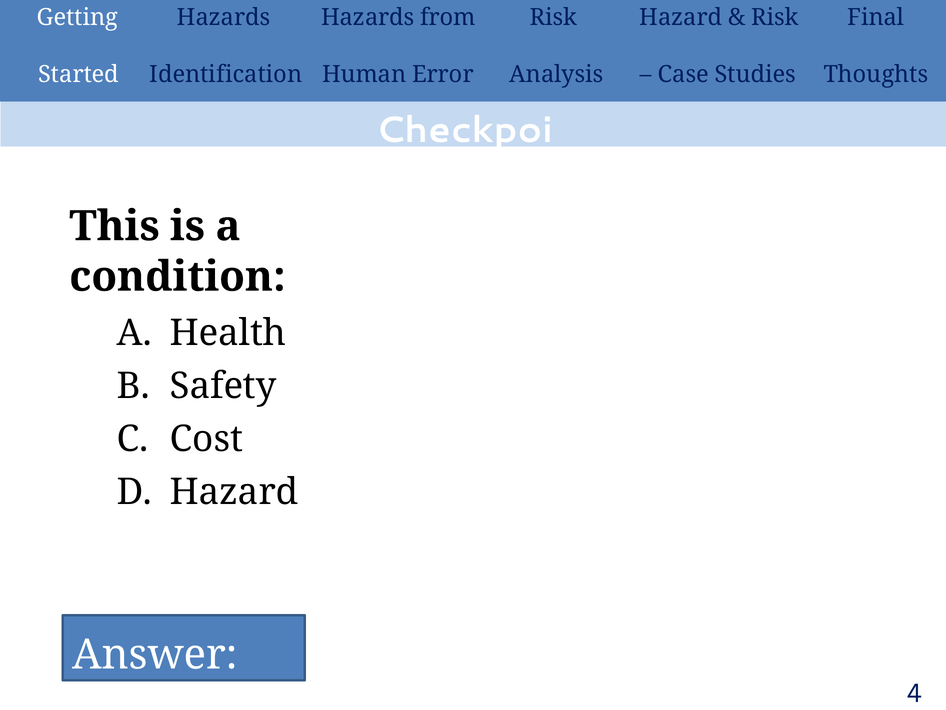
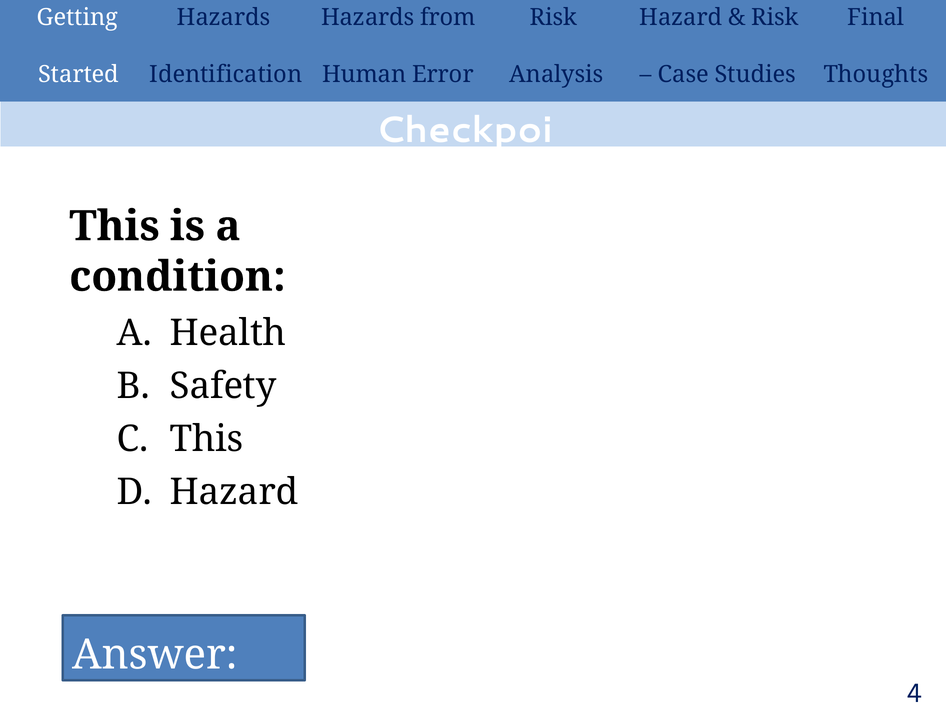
Cost at (206, 439): Cost -> This
